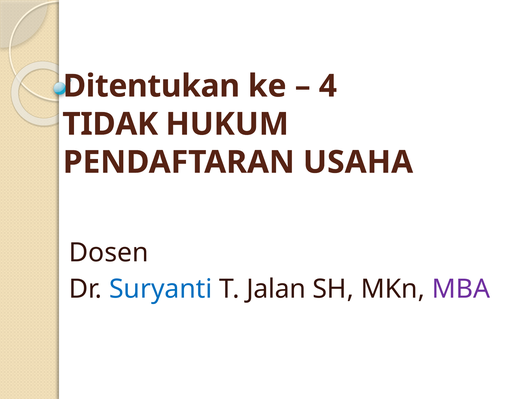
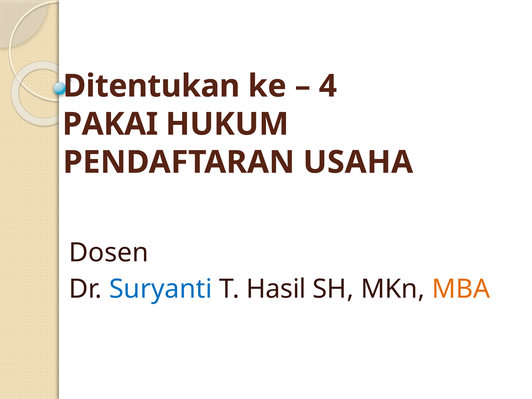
TIDAK: TIDAK -> PAKAI
Jalan: Jalan -> Hasil
MBA colour: purple -> orange
